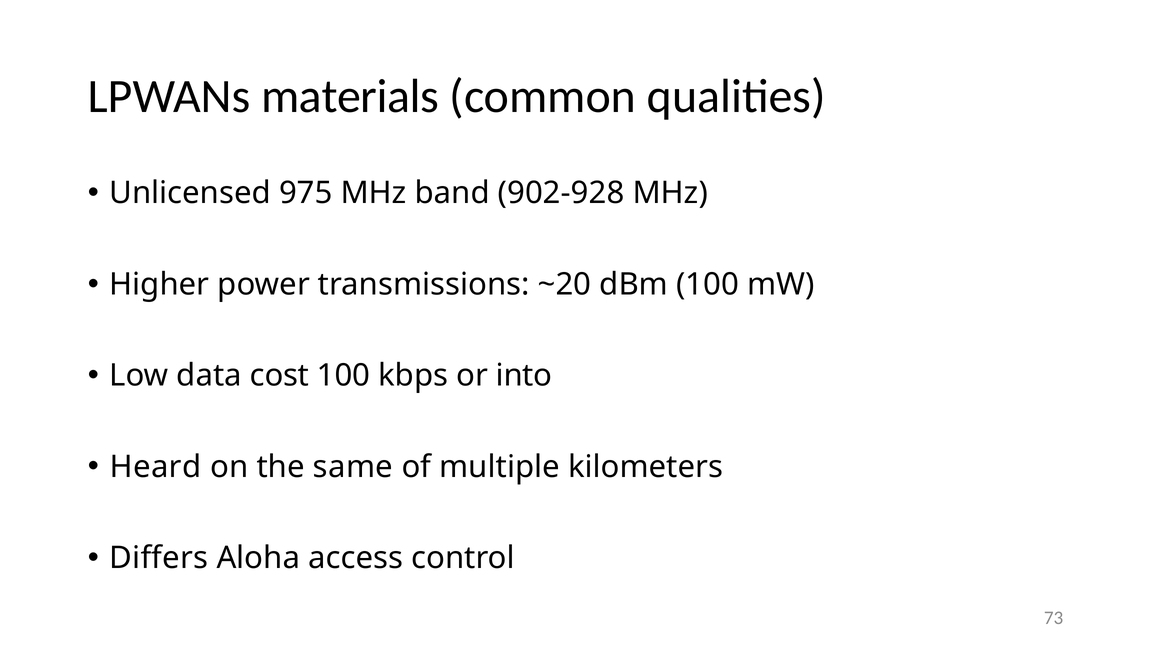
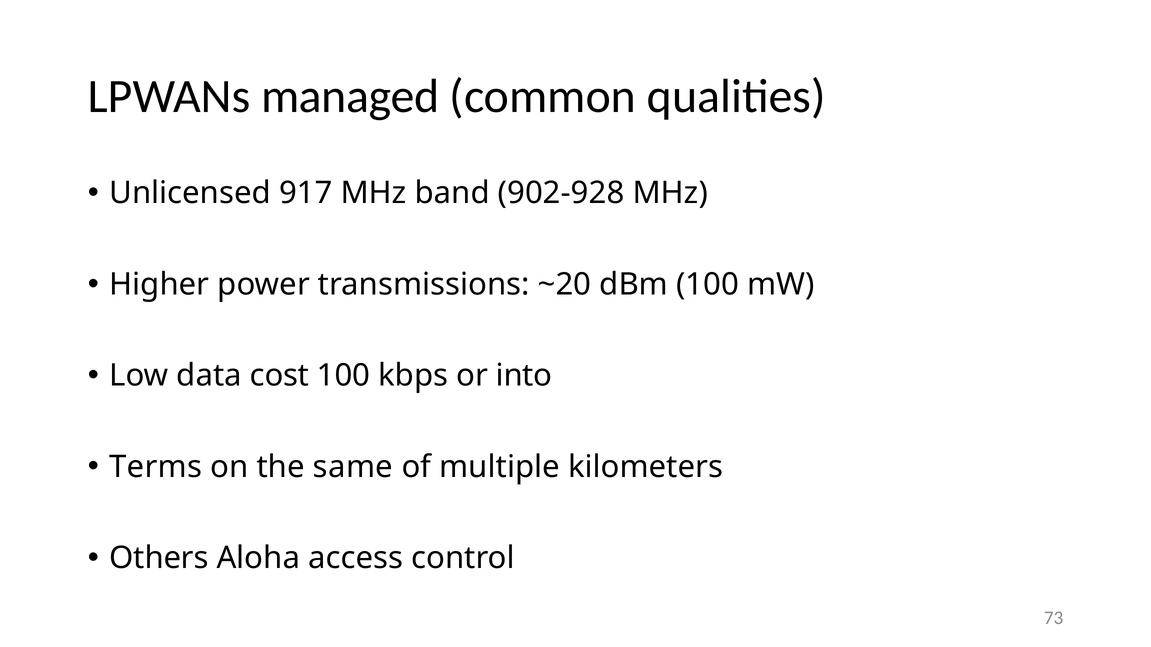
materials: materials -> managed
975: 975 -> 917
Heard: Heard -> Terms
Differs: Differs -> Others
